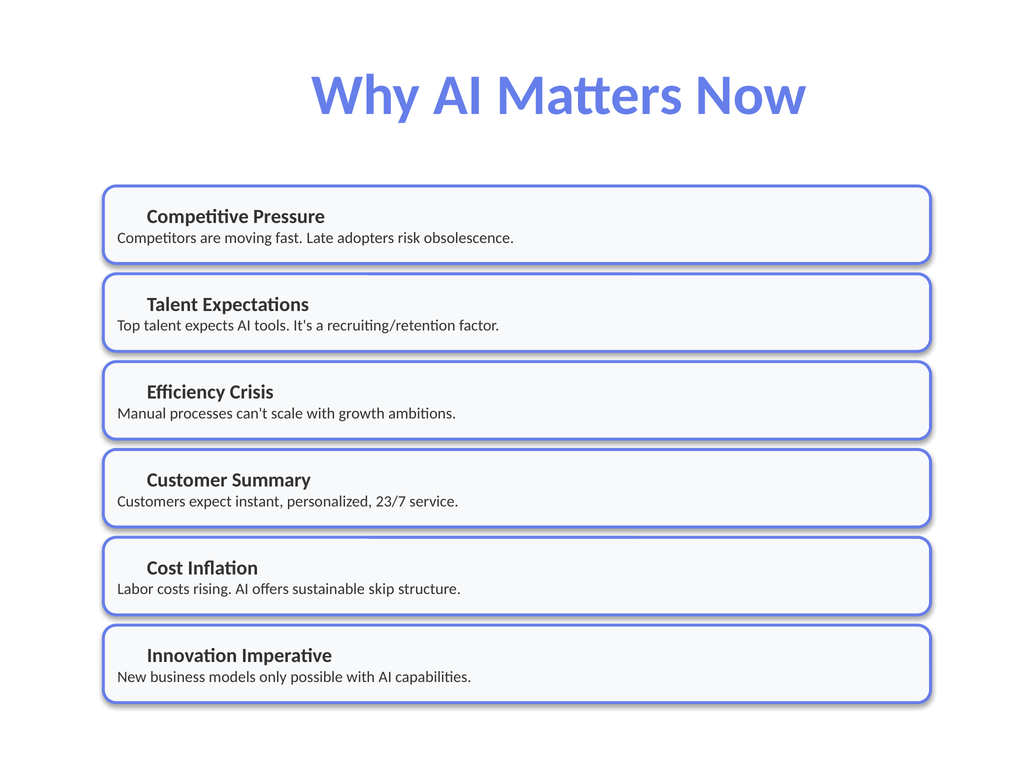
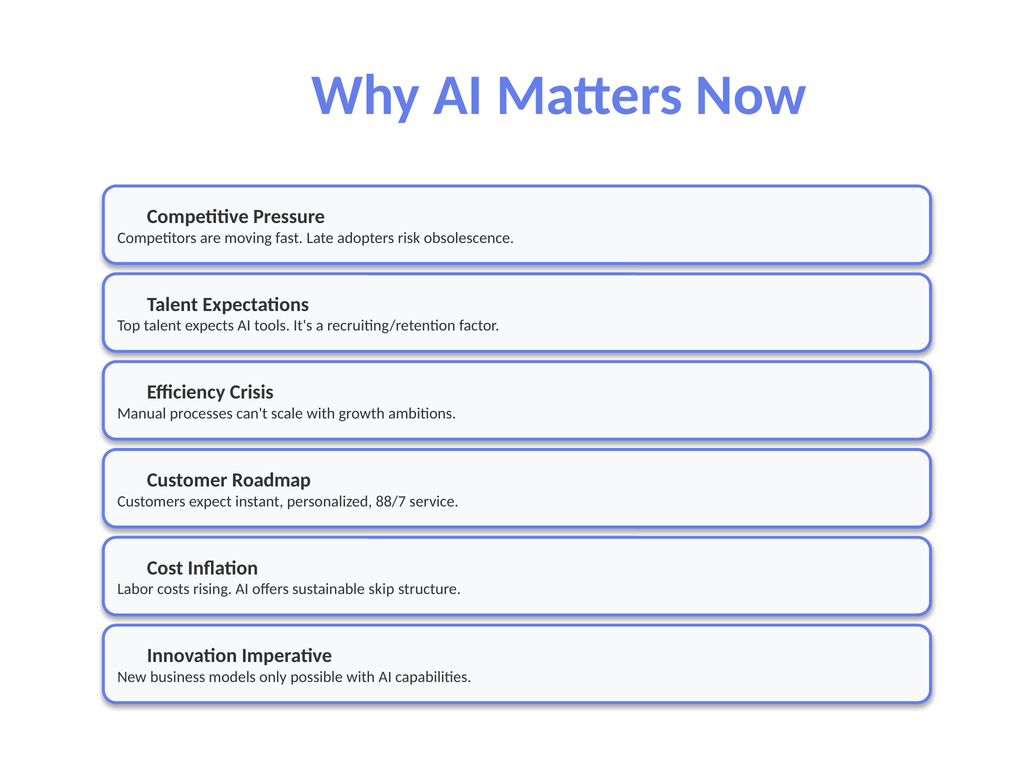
Summary: Summary -> Roadmap
23/7: 23/7 -> 88/7
